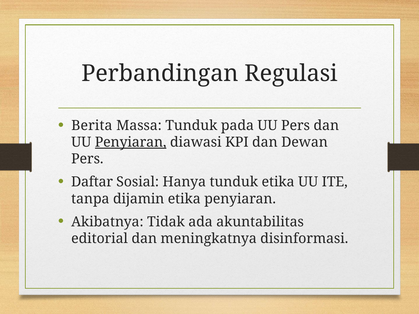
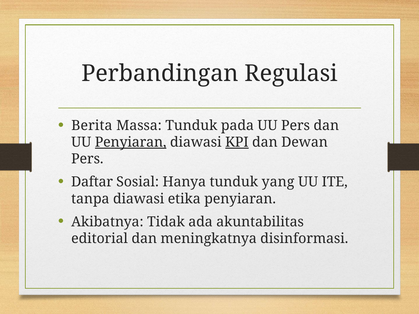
KPI underline: none -> present
tunduk etika: etika -> yang
tanpa dijamin: dijamin -> diawasi
